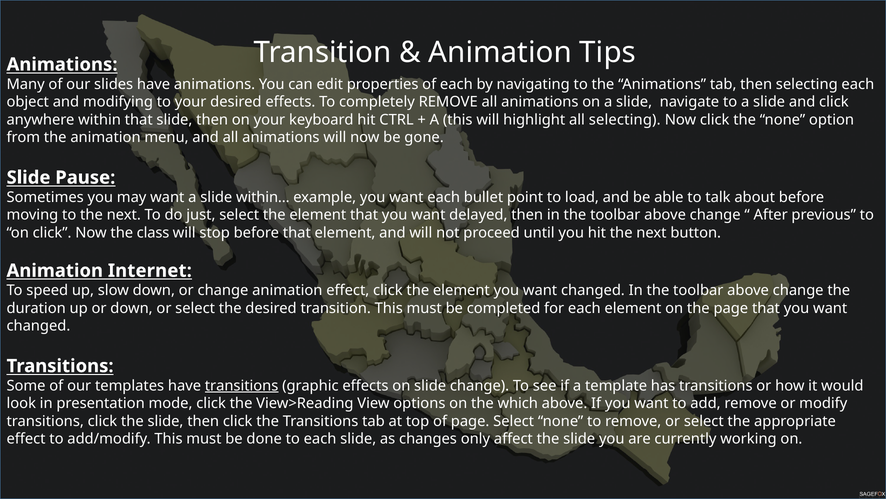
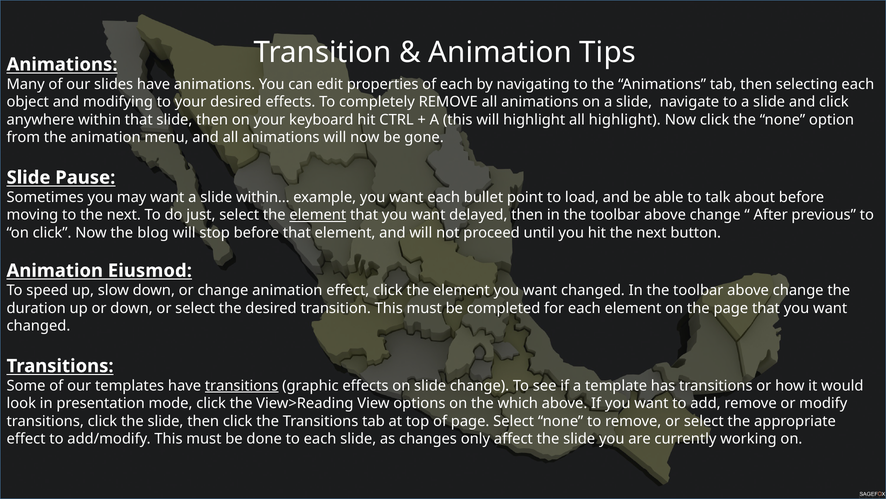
all selecting: selecting -> highlight
element at (318, 215) underline: none -> present
class: class -> blog
Internet: Internet -> Eiusmod
